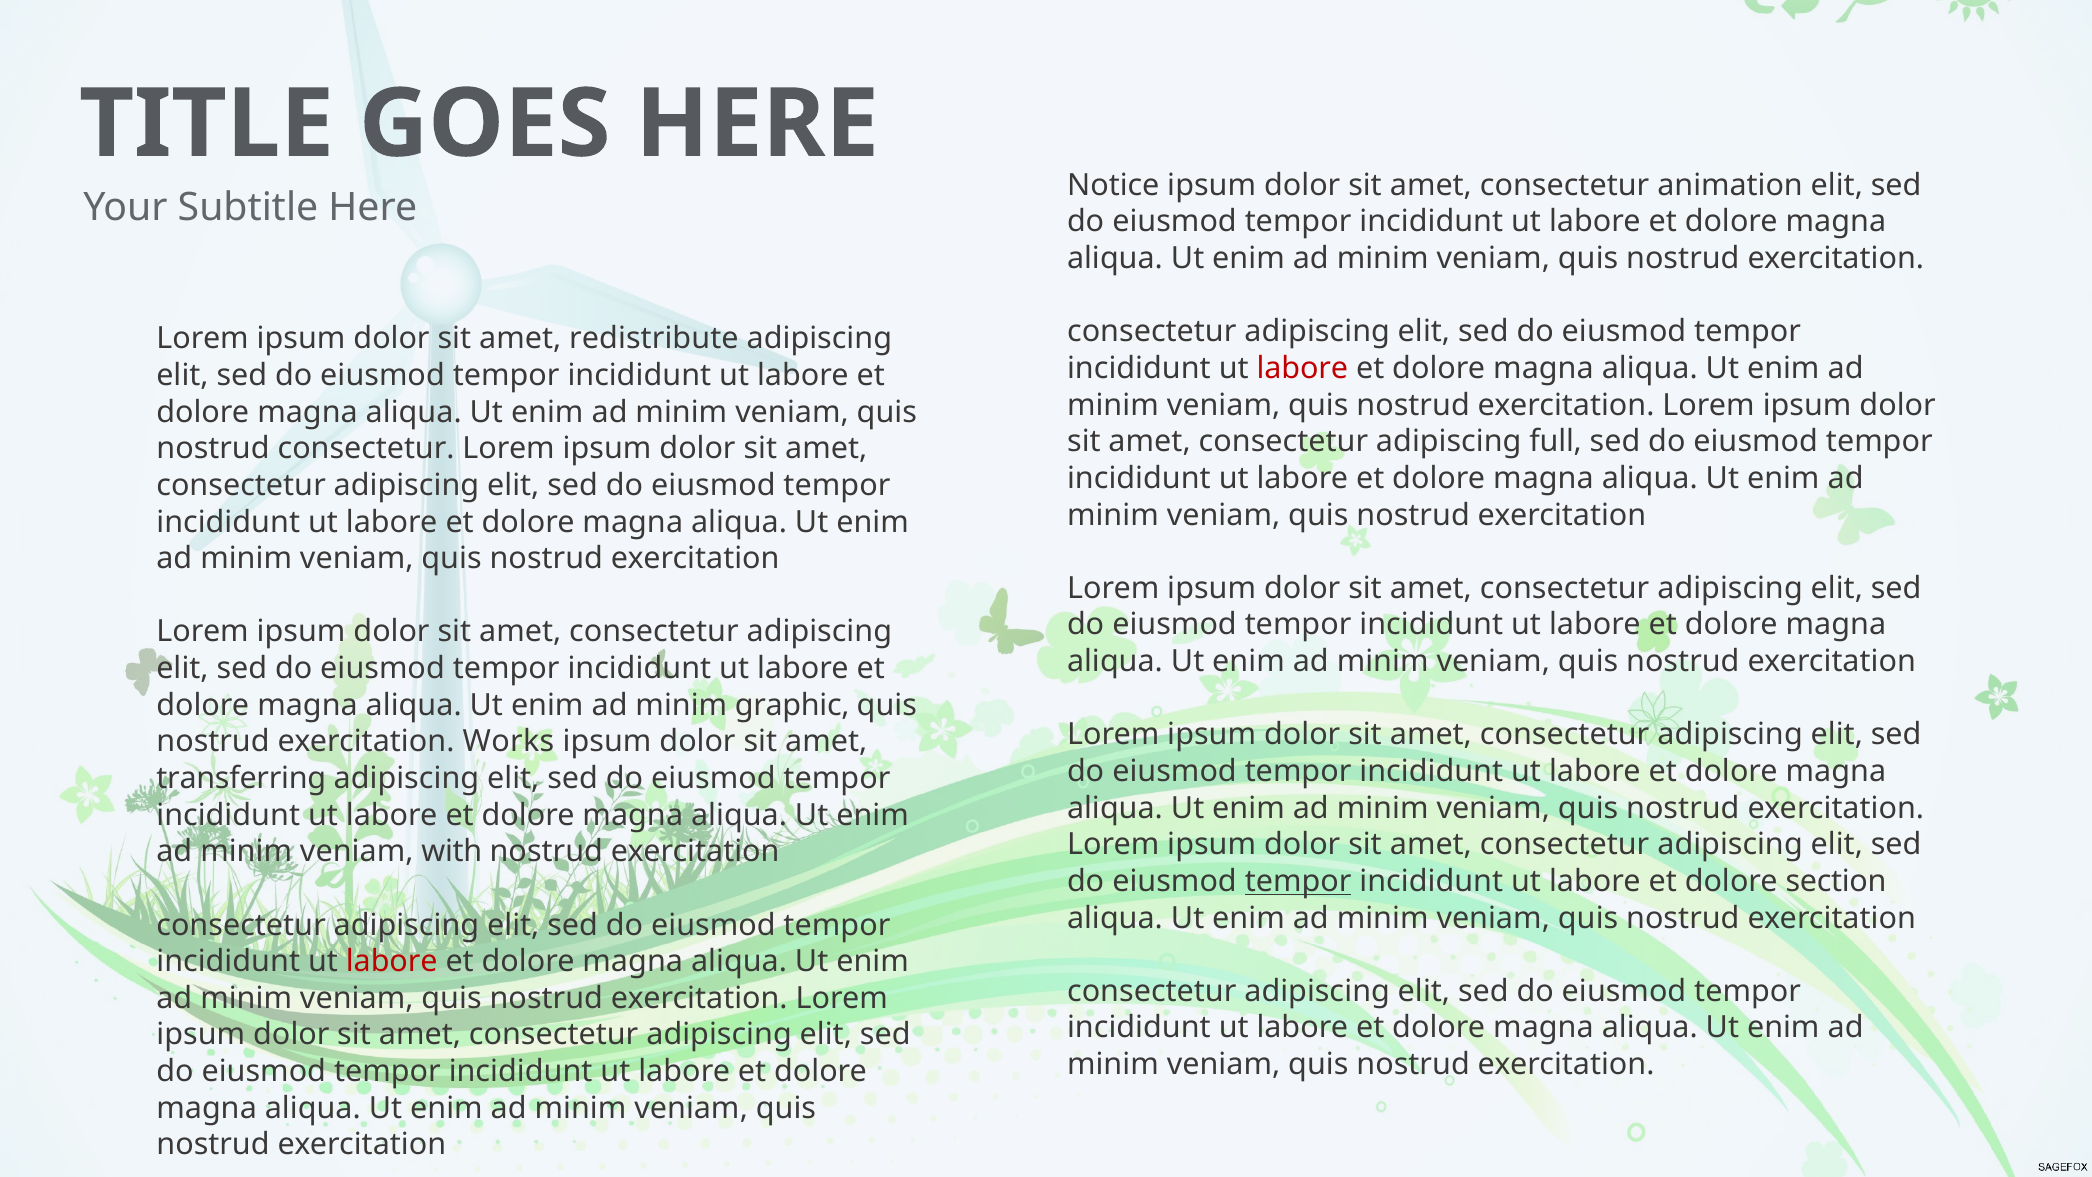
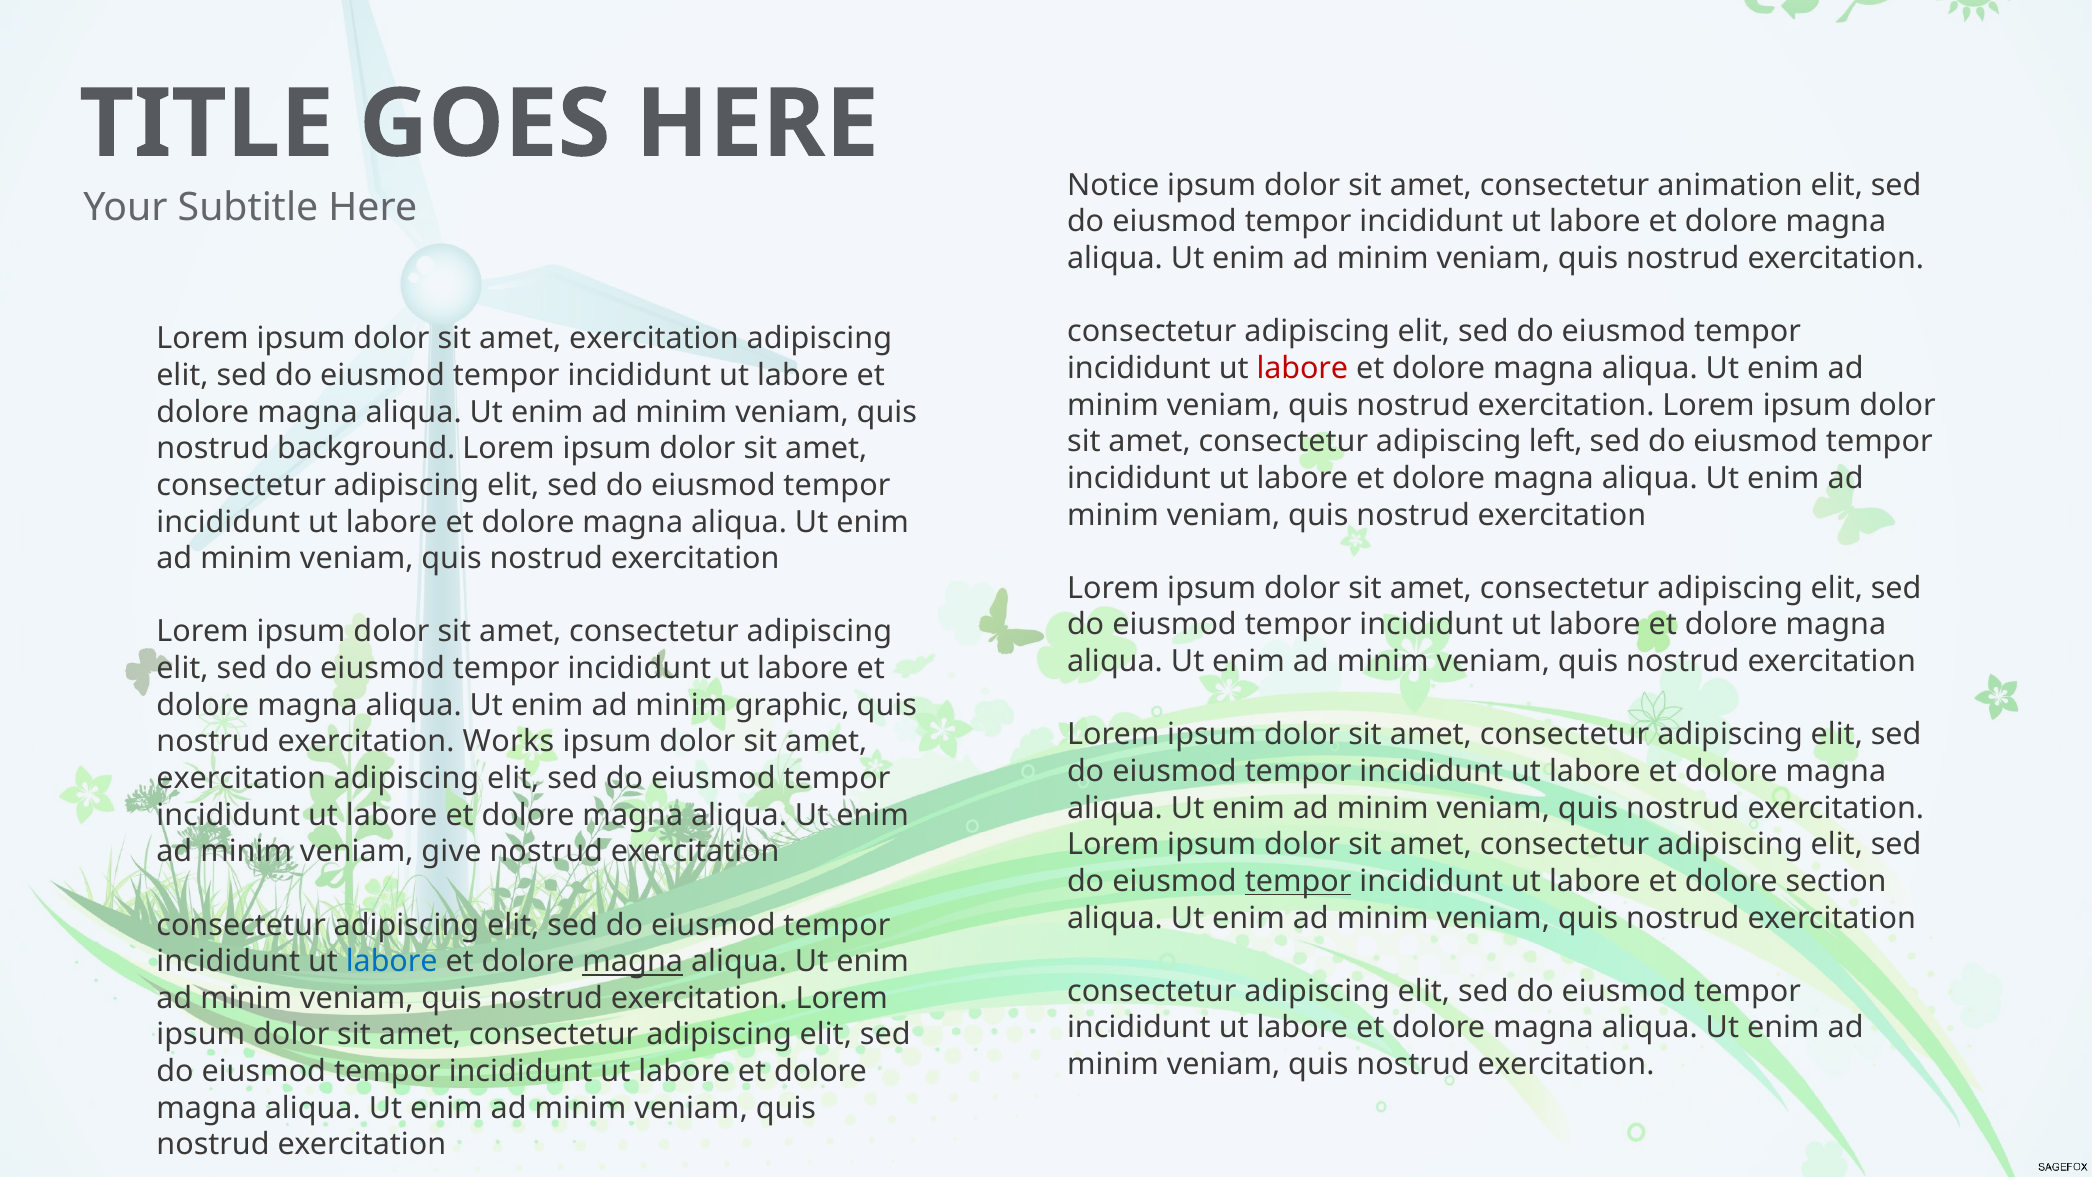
redistribute at (654, 339): redistribute -> exercitation
full: full -> left
nostrud consectetur: consectetur -> background
transferring at (241, 778): transferring -> exercitation
with: with -> give
labore at (392, 961) colour: red -> blue
magna at (633, 961) underline: none -> present
